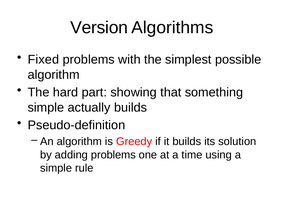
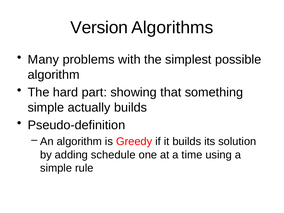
Fixed: Fixed -> Many
adding problems: problems -> schedule
